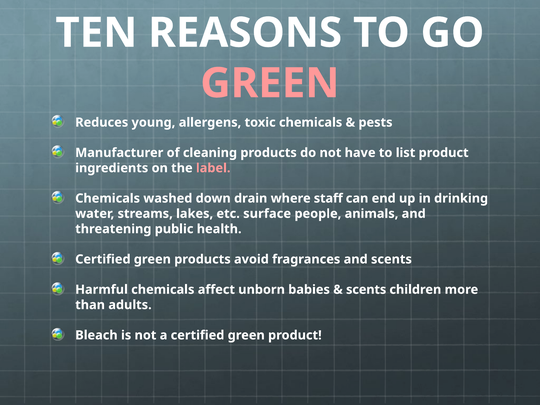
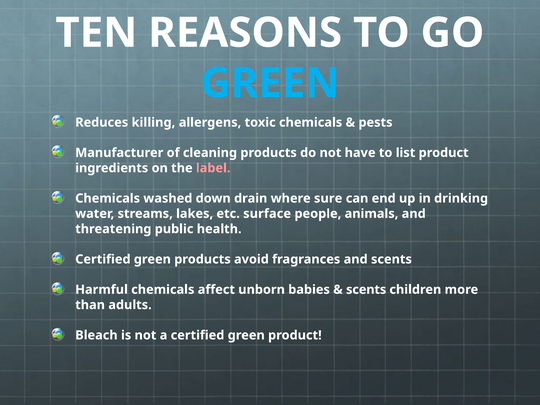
GREEN at (270, 83) colour: pink -> light blue
young: young -> killing
staff: staff -> sure
